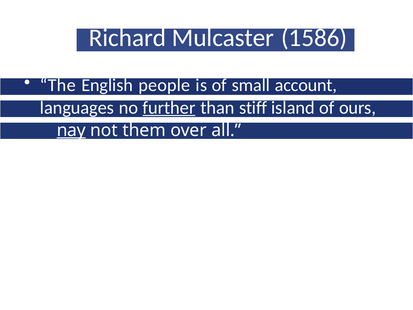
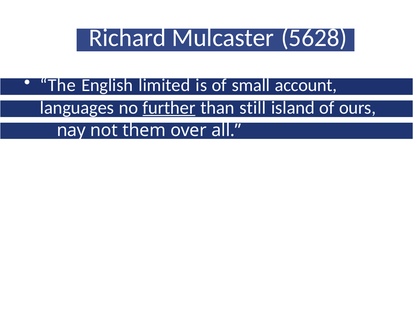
1586: 1586 -> 5628
people: people -> limited
stiff: stiff -> still
nay underline: present -> none
